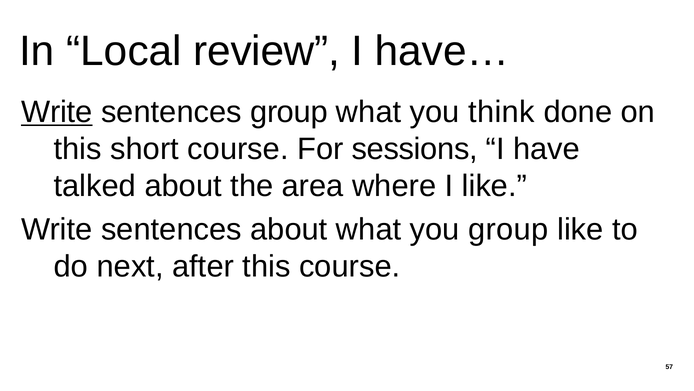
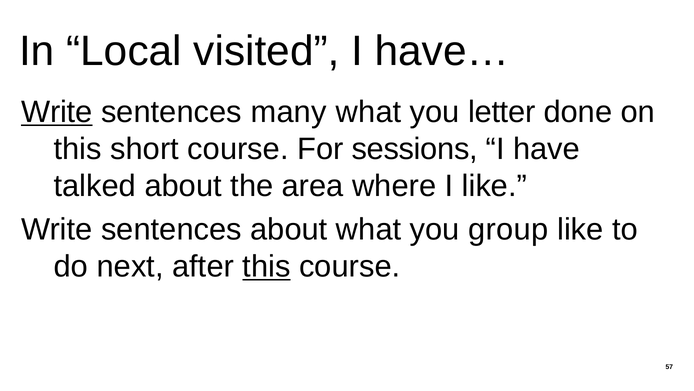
review: review -> visited
sentences group: group -> many
think: think -> letter
this at (266, 266) underline: none -> present
